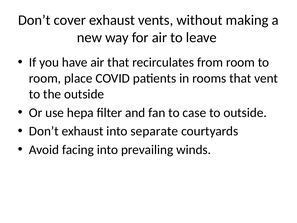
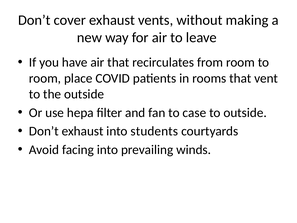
separate: separate -> students
